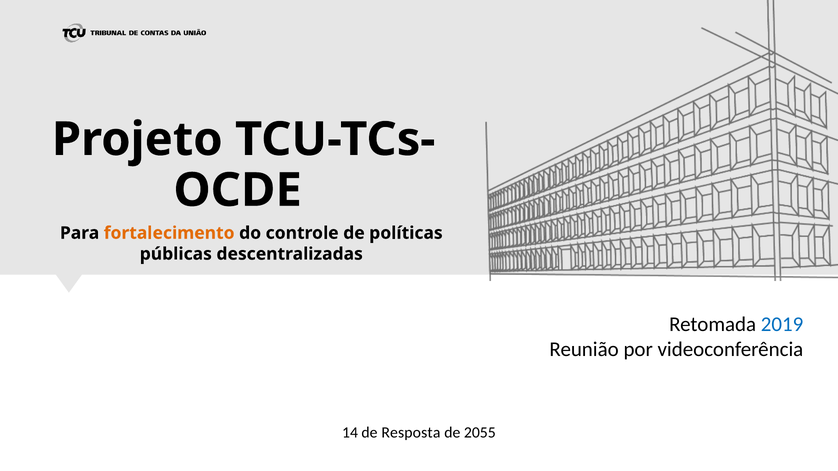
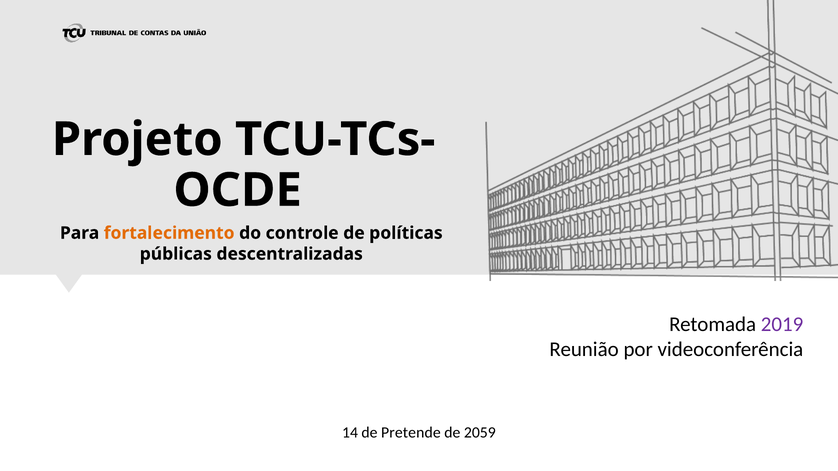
2019 colour: blue -> purple
Resposta: Resposta -> Pretende
2055: 2055 -> 2059
